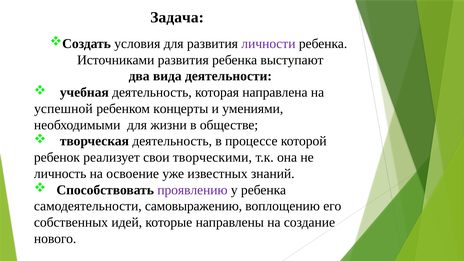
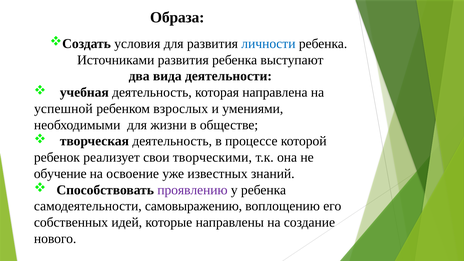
Задача: Задача -> Образа
личности colour: purple -> blue
концерты: концерты -> взрослых
личность: личность -> обучение
